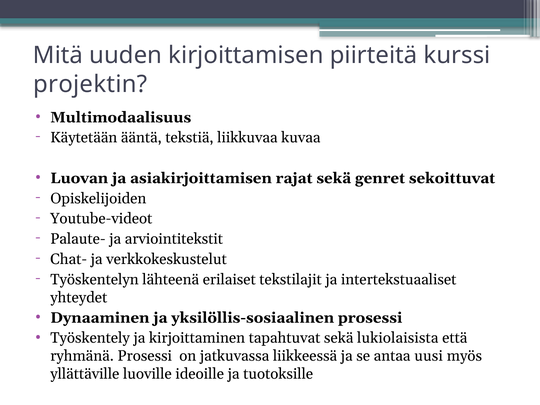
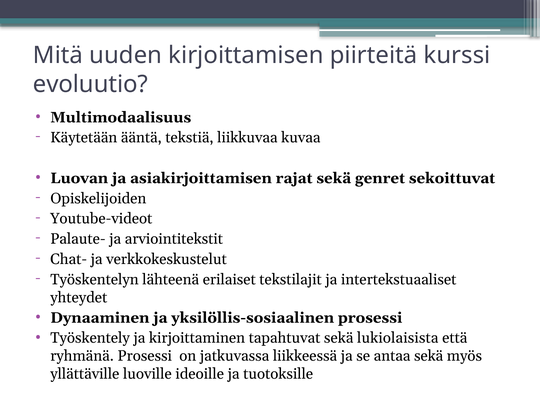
projektin: projektin -> evoluutio
antaa uusi: uusi -> sekä
